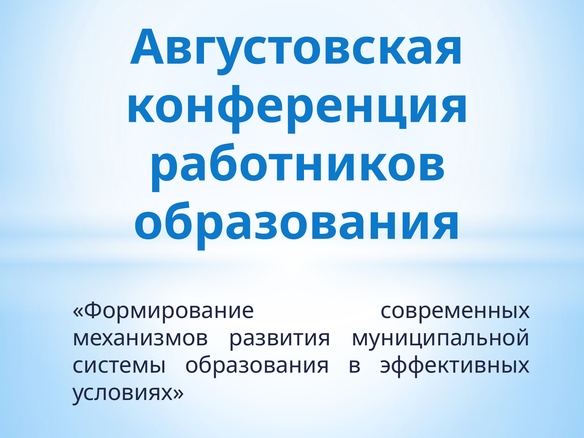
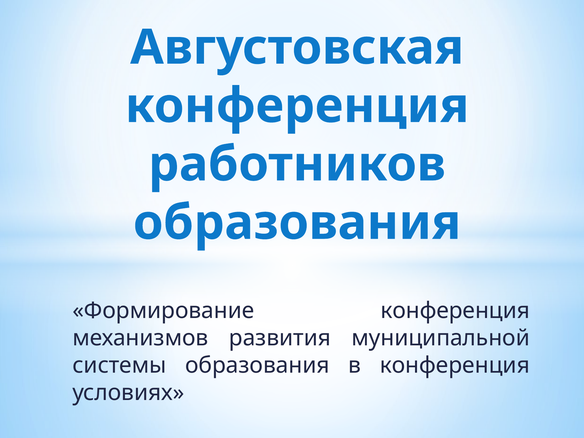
Формирование современных: современных -> конференция
в эффективных: эффективных -> конференция
